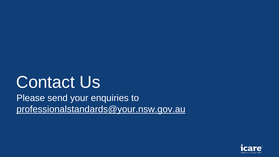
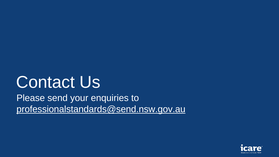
professionalstandards@your.nsw.gov.au: professionalstandards@your.nsw.gov.au -> professionalstandards@send.nsw.gov.au
